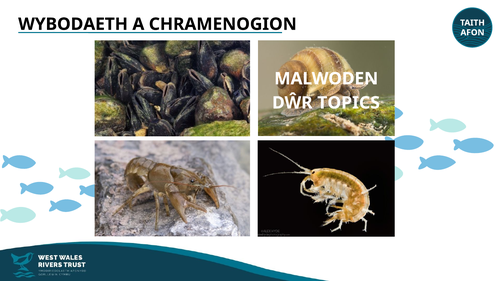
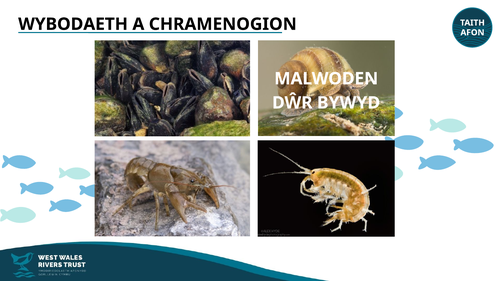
TOPICS: TOPICS -> BYWYD
